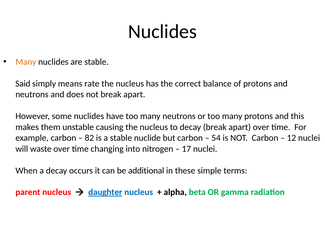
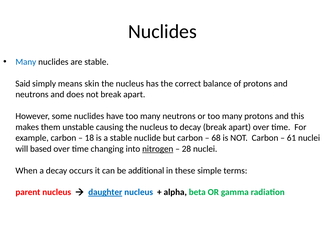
Many at (26, 62) colour: orange -> blue
rate: rate -> skin
82: 82 -> 18
54: 54 -> 68
12: 12 -> 61
waste: waste -> based
nitrogen underline: none -> present
17: 17 -> 28
